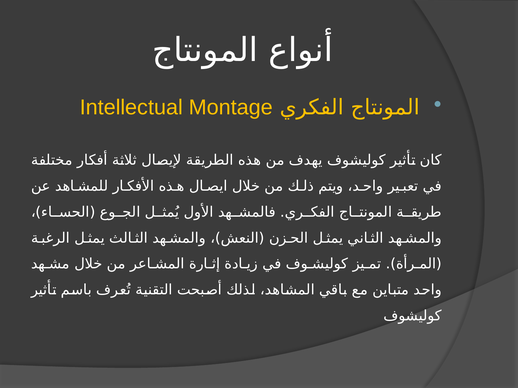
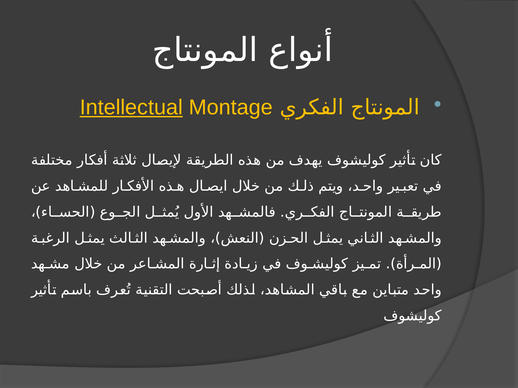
Intellectual underline: none -> present
